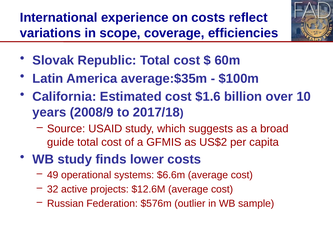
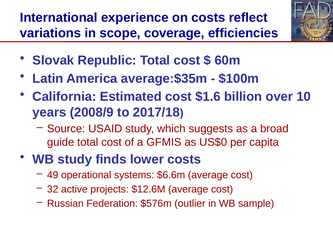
US$2: US$2 -> US$0
